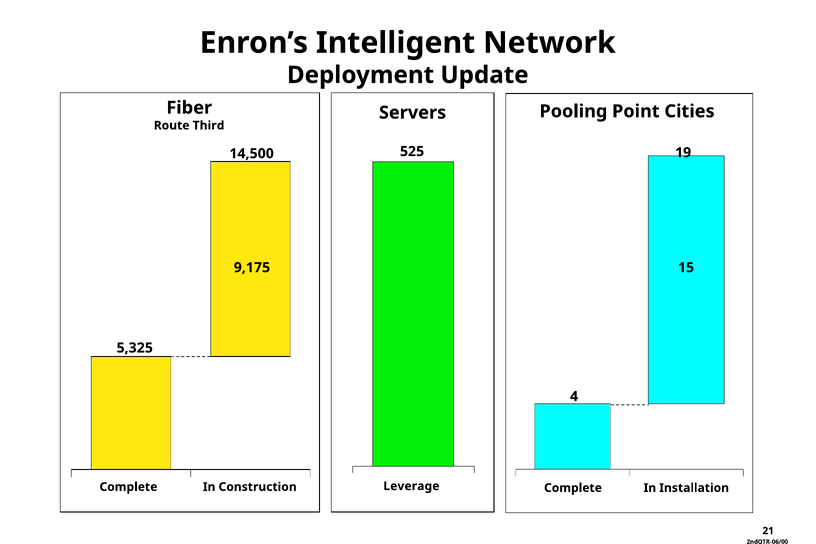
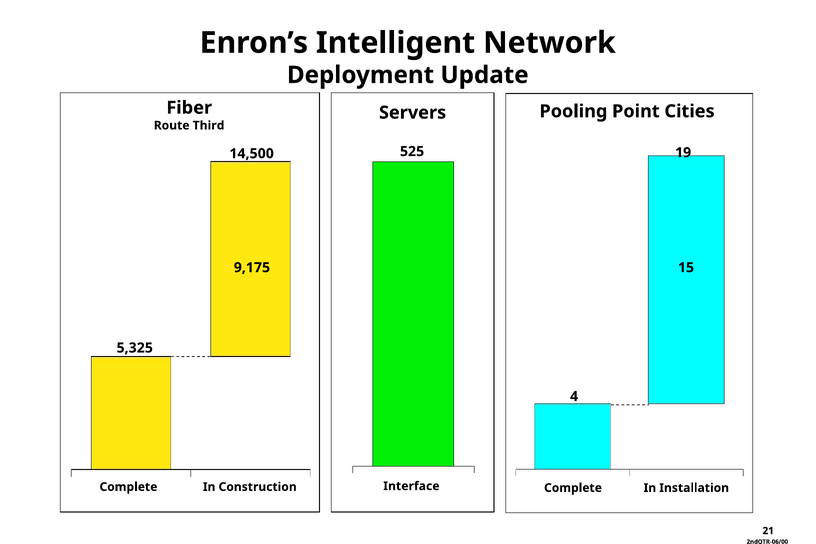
Leverage: Leverage -> Interface
